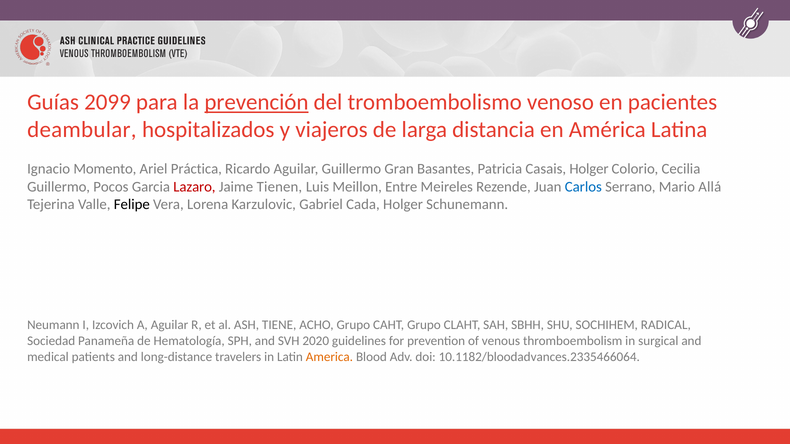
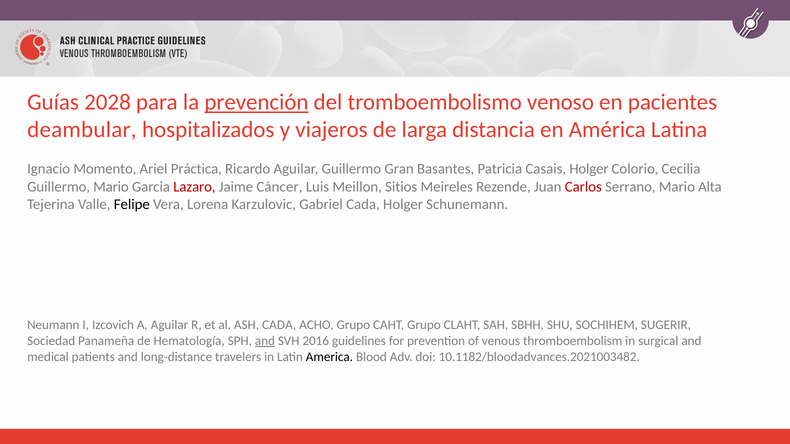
2099: 2099 -> 2028
Guillermo Pocos: Pocos -> Mario
Tienen: Tienen -> Cáncer
Entre: Entre -> Sitios
Carlos colour: blue -> red
Allá: Allá -> Alta
ASH TIENE: TIENE -> CADA
RADICAL: RADICAL -> SUGERIR
and at (265, 341) underline: none -> present
2020: 2020 -> 2016
America colour: orange -> black
10.1182/bloodadvances.2335466064: 10.1182/bloodadvances.2335466064 -> 10.1182/bloodadvances.2021003482
